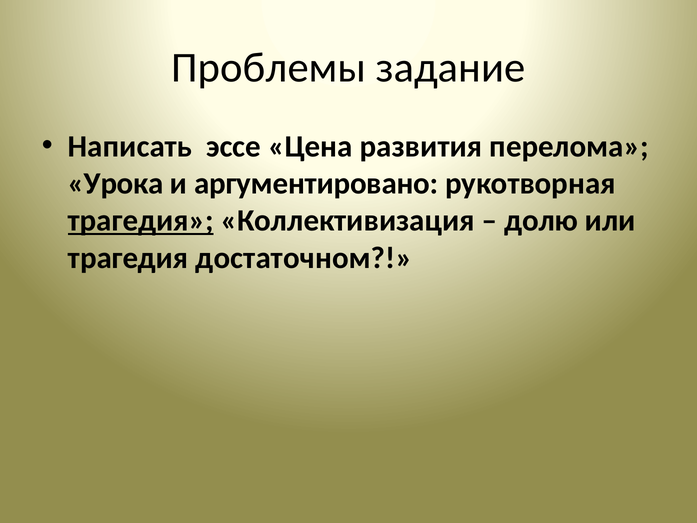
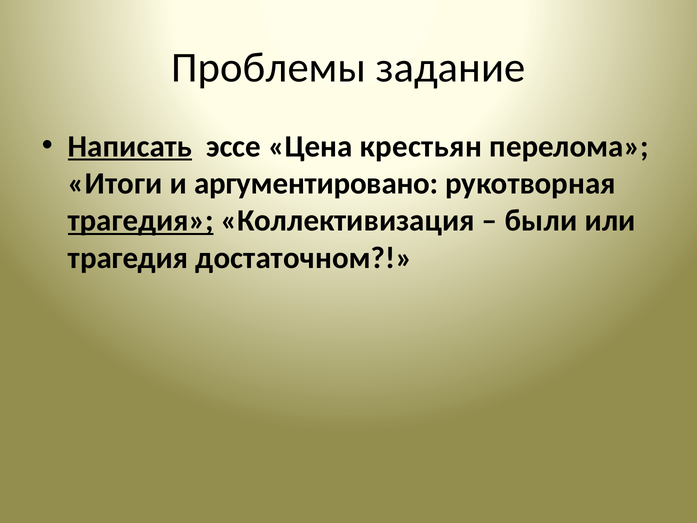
Написать underline: none -> present
развития: развития -> крестьян
Урока: Урока -> Итоги
долю: долю -> были
